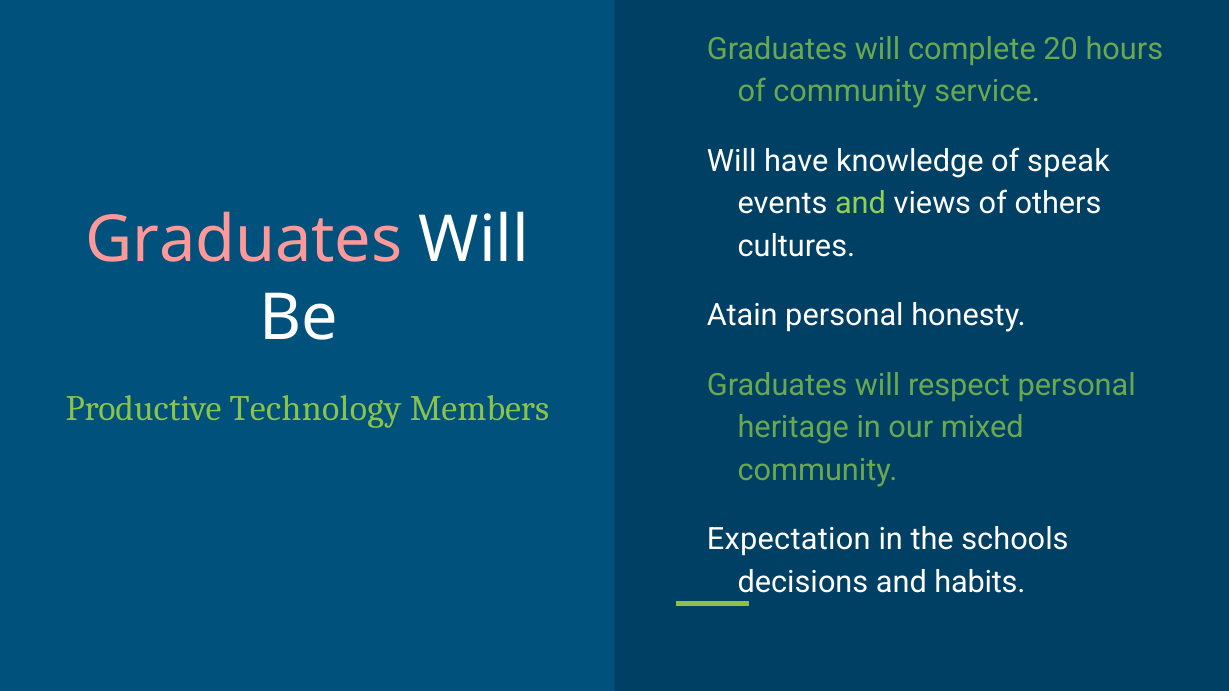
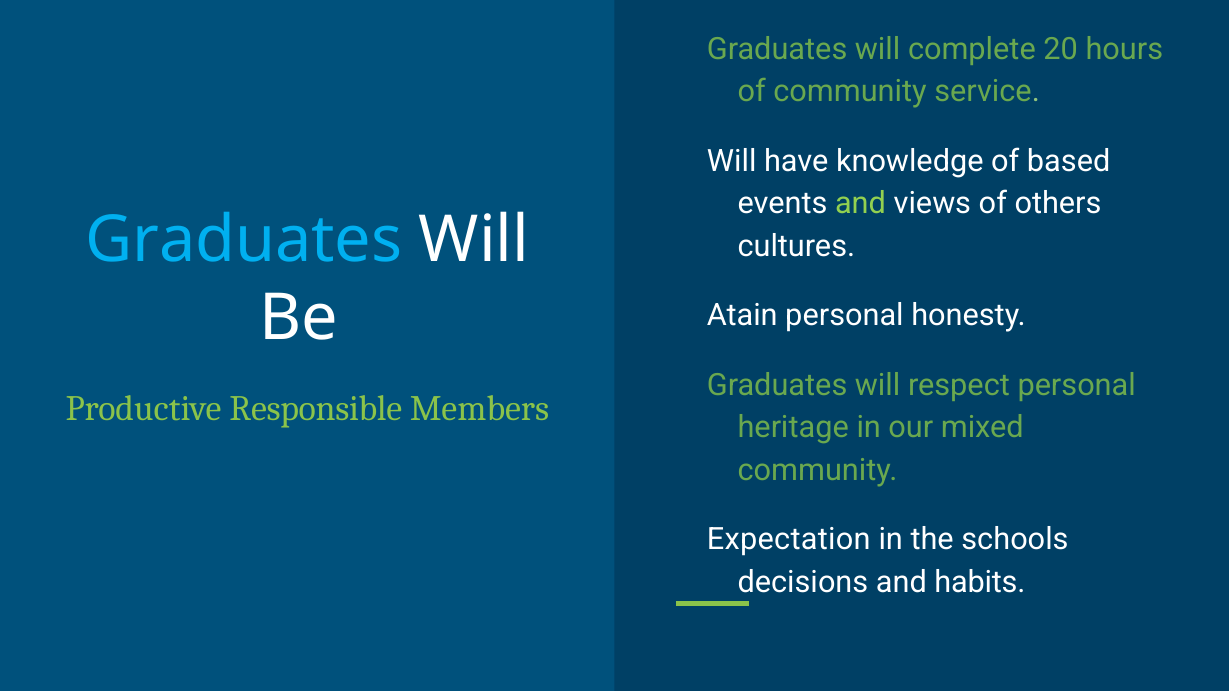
speak: speak -> based
Graduates at (244, 240) colour: pink -> light blue
Technology: Technology -> Responsible
